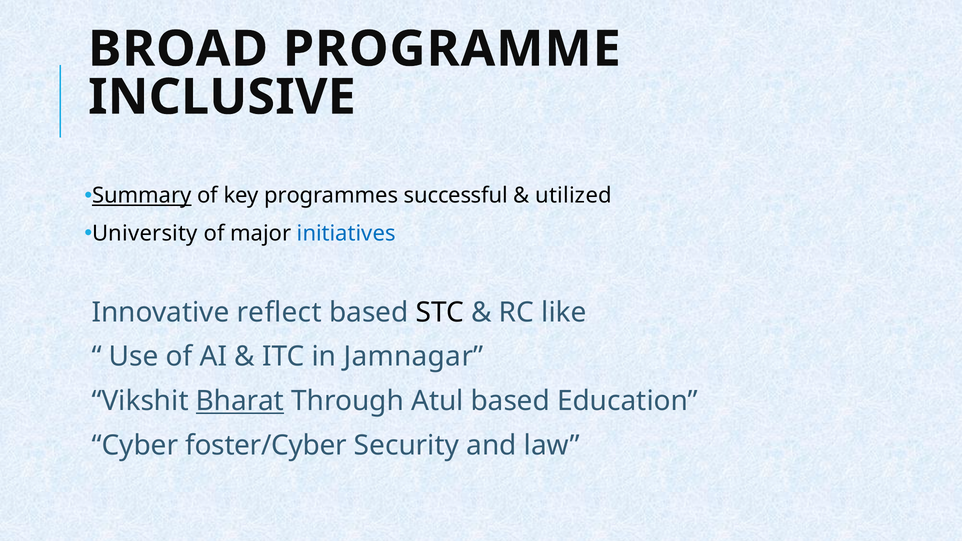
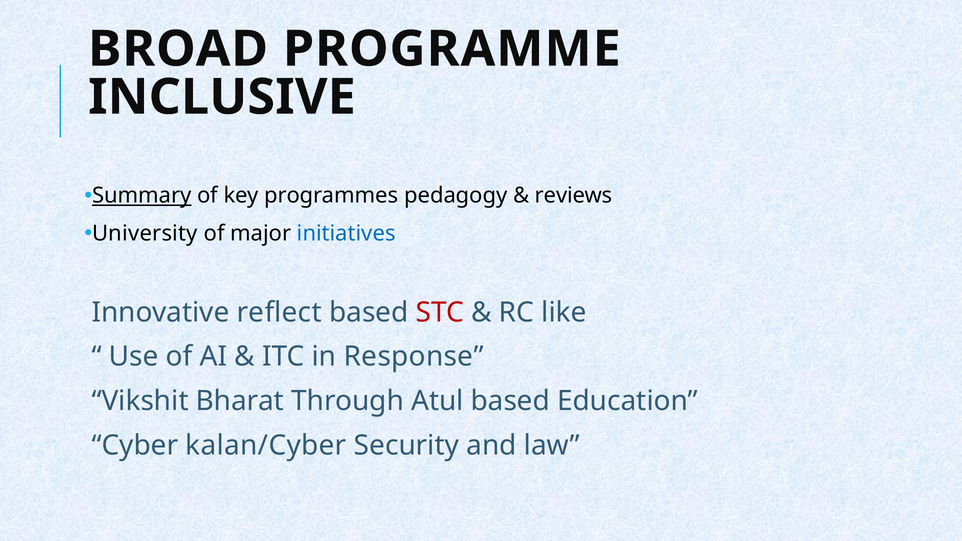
successful: successful -> pedagogy
utilized: utilized -> reviews
STC colour: black -> red
Jamnagar: Jamnagar -> Response
Bharat underline: present -> none
foster/Cyber: foster/Cyber -> kalan/Cyber
